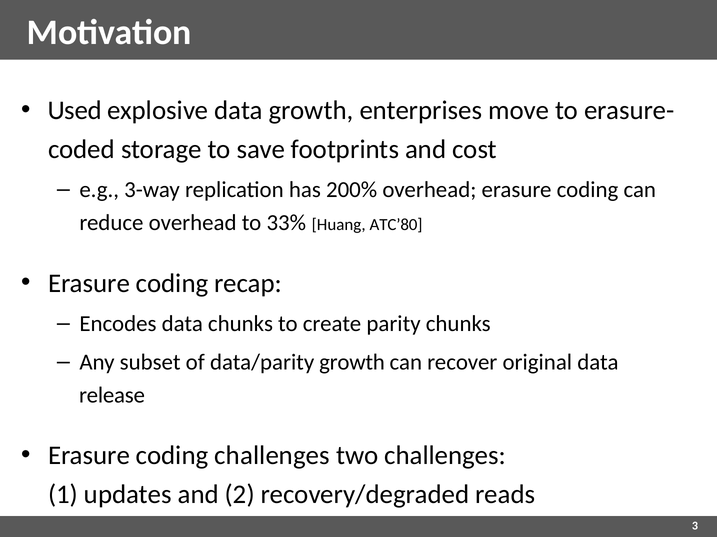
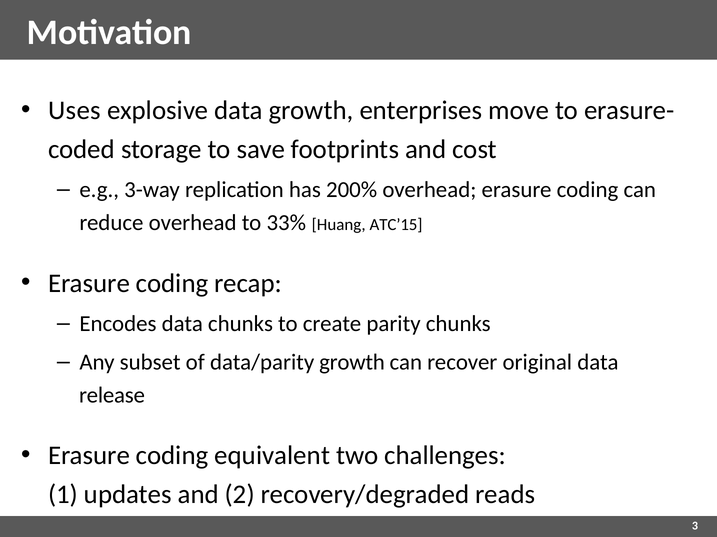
Used: Used -> Uses
ATC’80: ATC’80 -> ATC’15
coding challenges: challenges -> equivalent
